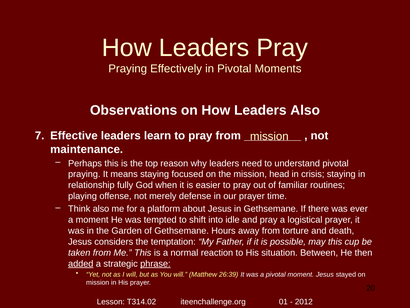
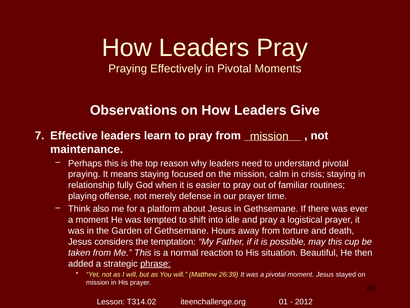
Leaders Also: Also -> Give
head: head -> calm
Between: Between -> Beautiful
added underline: present -> none
